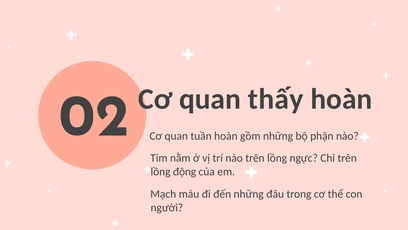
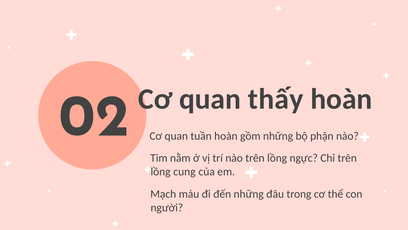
động: động -> cung
